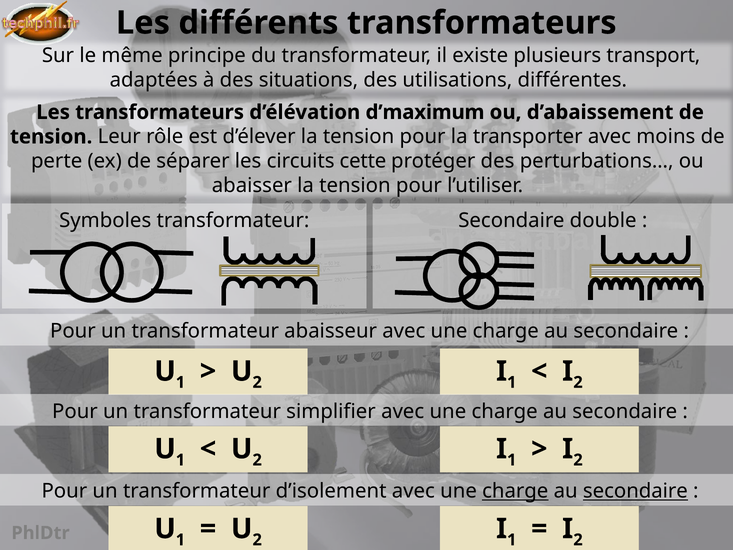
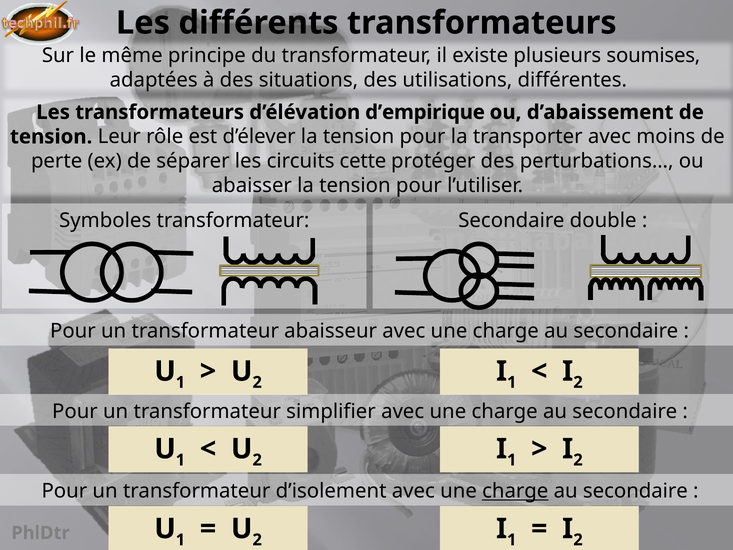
transport: transport -> soumises
d’maximum: d’maximum -> d’empirique
secondaire at (635, 491) underline: present -> none
